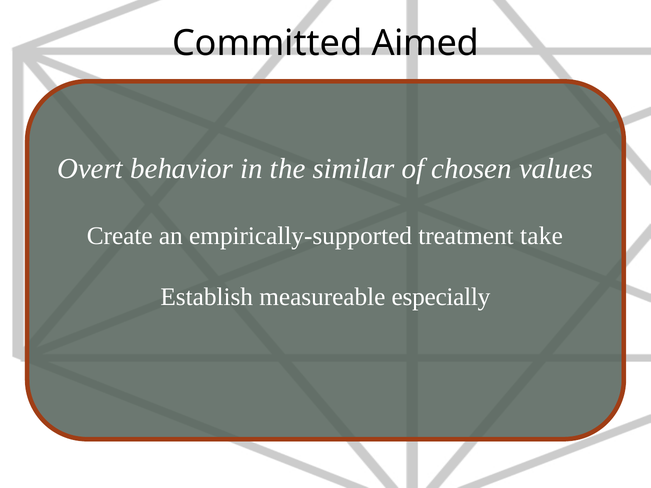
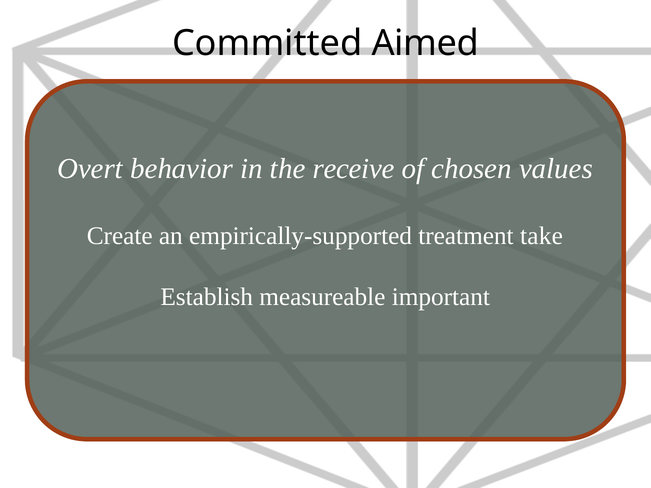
similar: similar -> receive
especially: especially -> important
